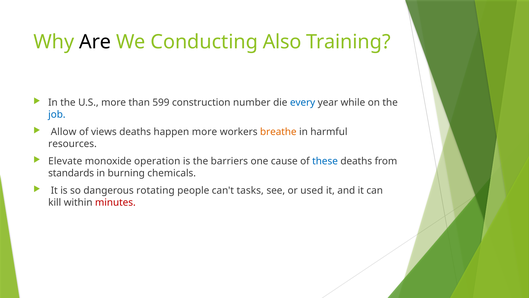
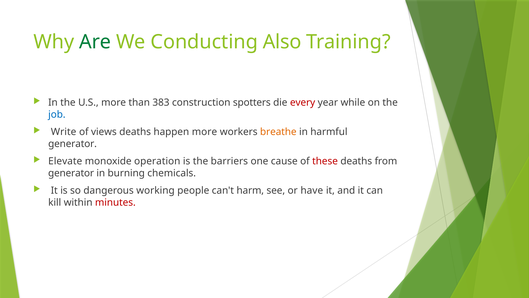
Are colour: black -> green
599: 599 -> 383
number: number -> spotters
every colour: blue -> red
Allow: Allow -> Write
resources at (72, 144): resources -> generator
these colour: blue -> red
standards at (71, 173): standards -> generator
rotating: rotating -> working
tasks: tasks -> harm
used: used -> have
